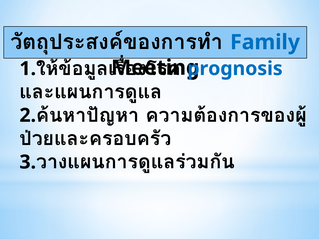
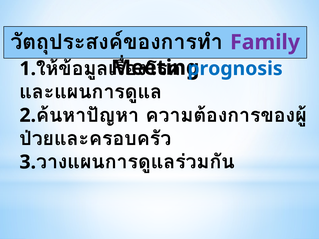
Family colour: blue -> purple
